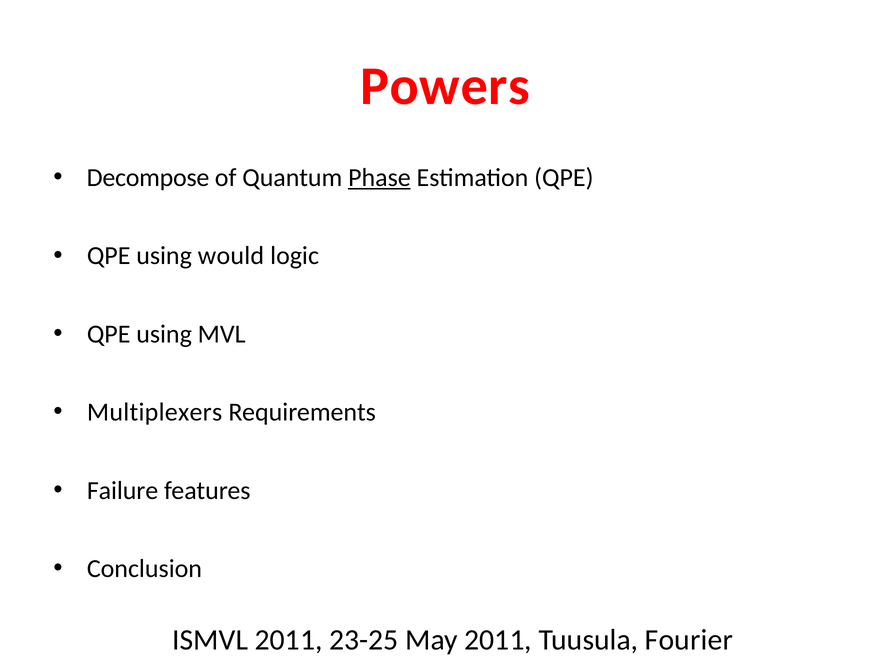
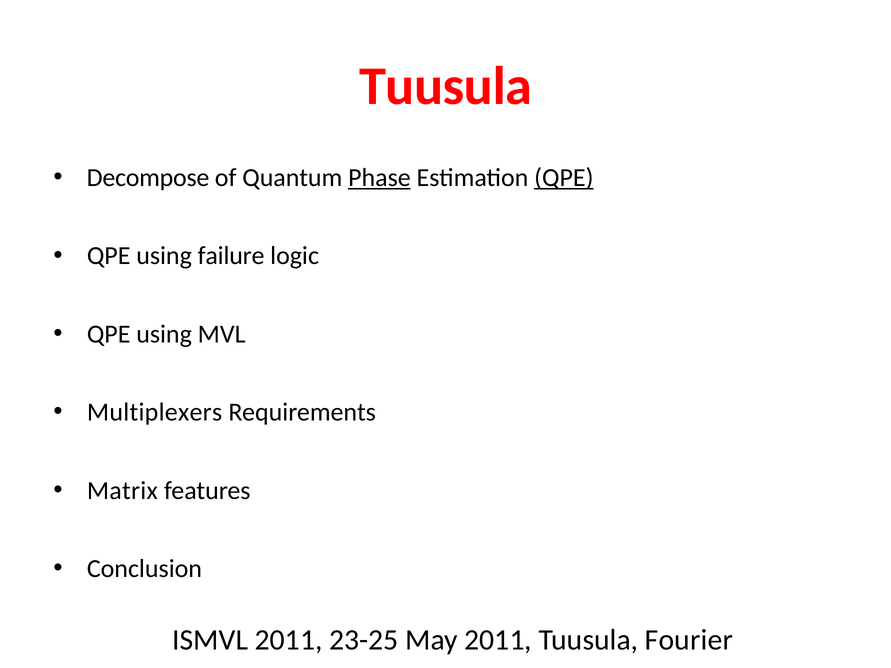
Powers at (445, 86): Powers -> Tuusula
QPE at (564, 178) underline: none -> present
would: would -> failure
Failure: Failure -> Matrix
